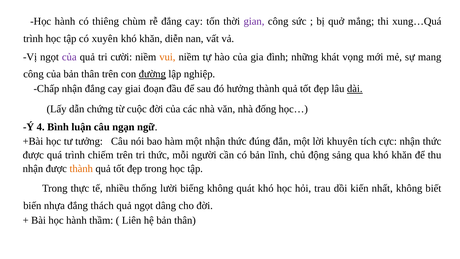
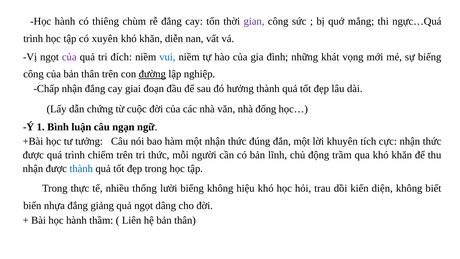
xung…Quá: xung…Quá -> ngực…Quá
cười: cười -> đích
vui colour: orange -> blue
sự mang: mang -> biếng
dài underline: present -> none
4: 4 -> 1
sảng: sảng -> trầm
thành at (81, 168) colour: orange -> blue
quát: quát -> hiệu
nhất: nhất -> diện
thách: thách -> giảng
